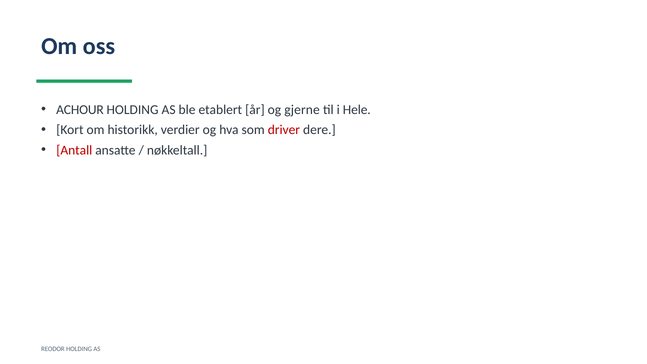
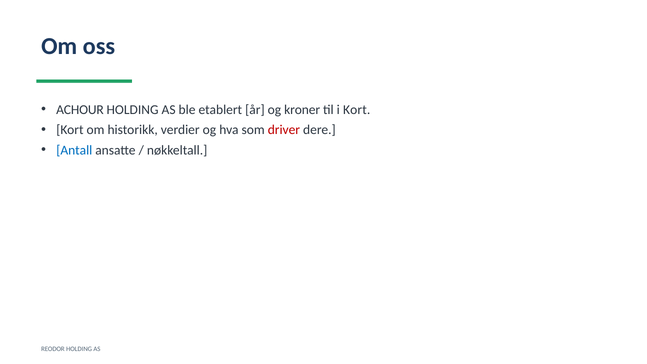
gjerne: gjerne -> kroner
i Hele: Hele -> Kort
Antall colour: red -> blue
